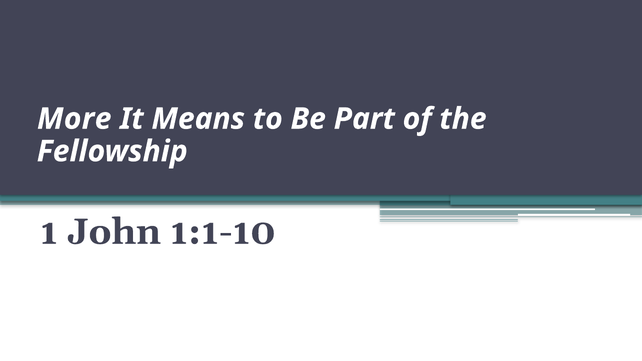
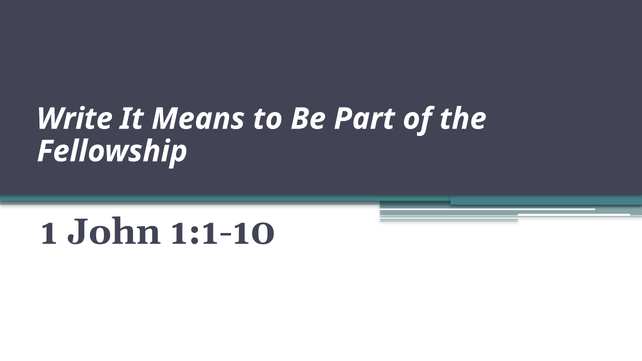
More: More -> Write
